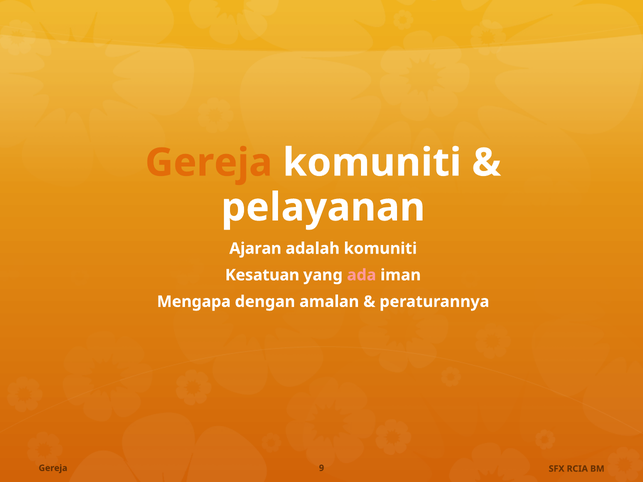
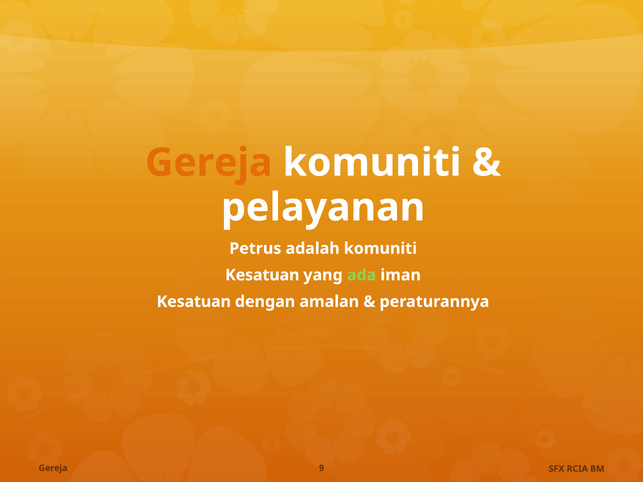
Ajaran: Ajaran -> Petrus
ada colour: pink -> light green
Mengapa at (194, 302): Mengapa -> Kesatuan
